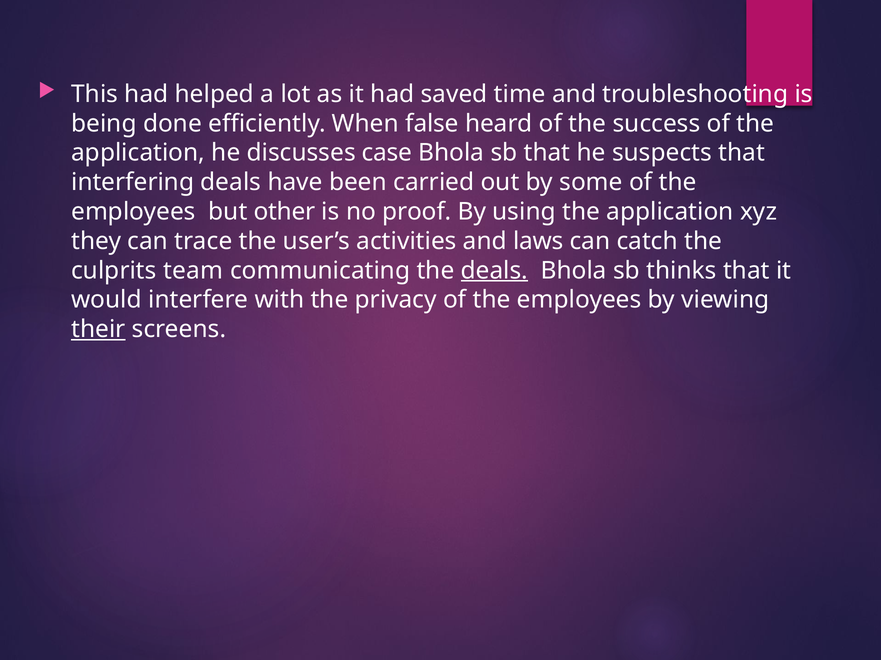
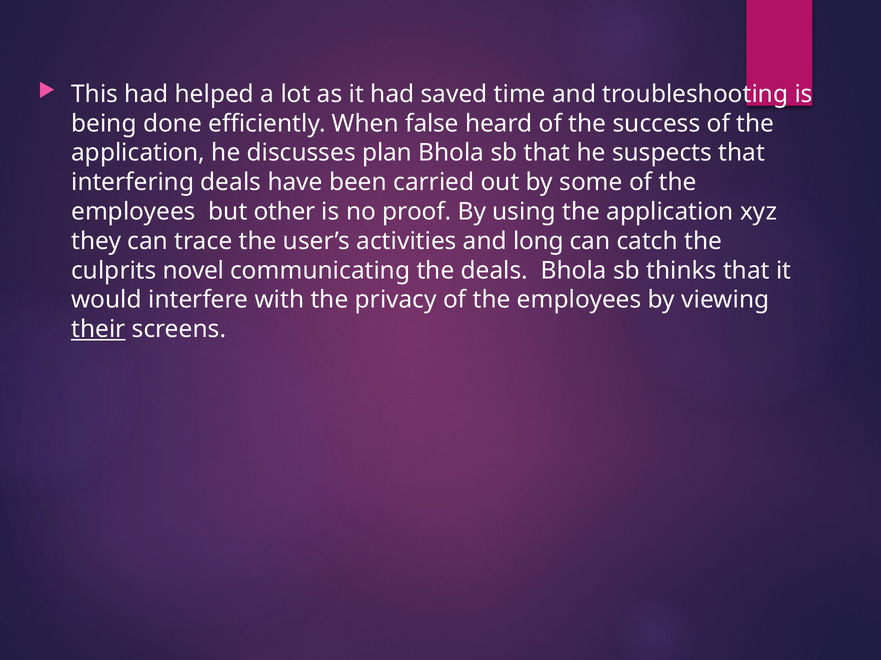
case: case -> plan
laws: laws -> long
team: team -> novel
deals at (494, 271) underline: present -> none
